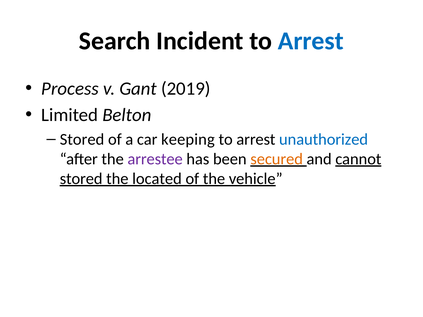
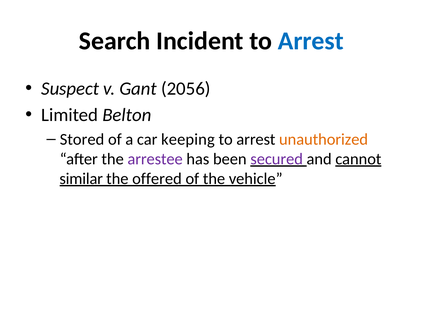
Process: Process -> Suspect
2019: 2019 -> 2056
unauthorized colour: blue -> orange
secured colour: orange -> purple
stored at (81, 179): stored -> similar
located: located -> offered
